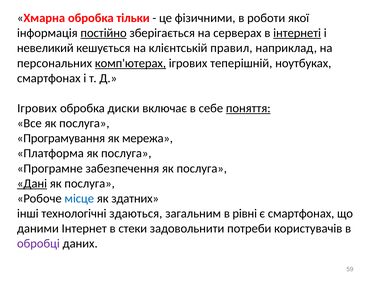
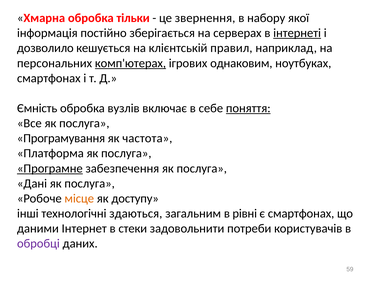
фізичними: фізичними -> звернення
роботи: роботи -> набору
постійно underline: present -> none
невеликий: невеликий -> дозволило
теперішній: теперішній -> однаковим
Ігрових at (37, 108): Ігрових -> Ємність
диски: диски -> вузлів
мережа: мережа -> частота
Програмне underline: none -> present
Дані underline: present -> none
місце colour: blue -> orange
здатних: здатних -> доступу
